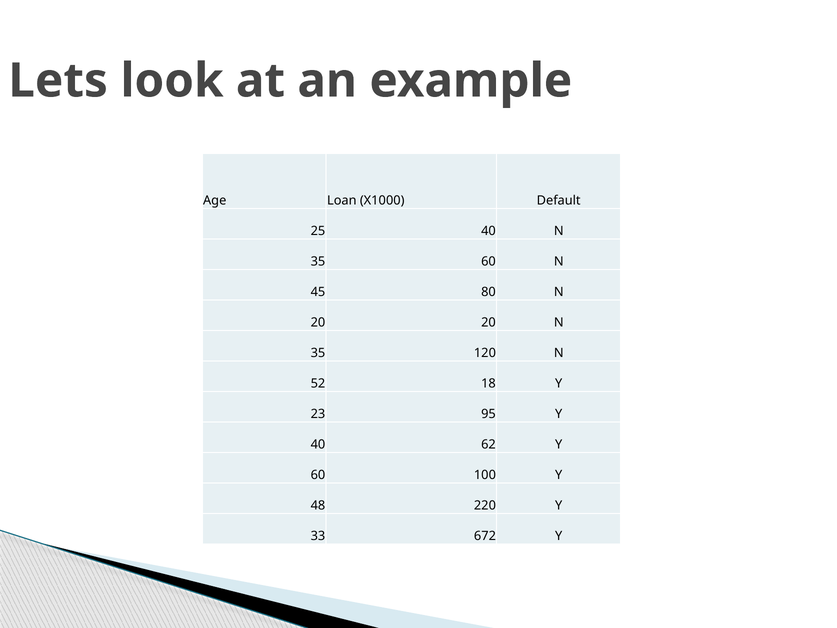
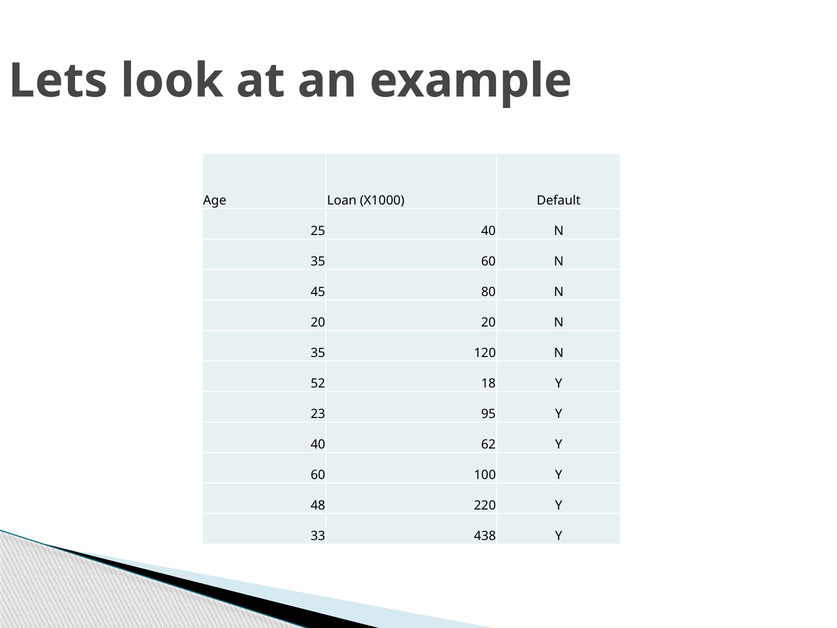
672: 672 -> 438
